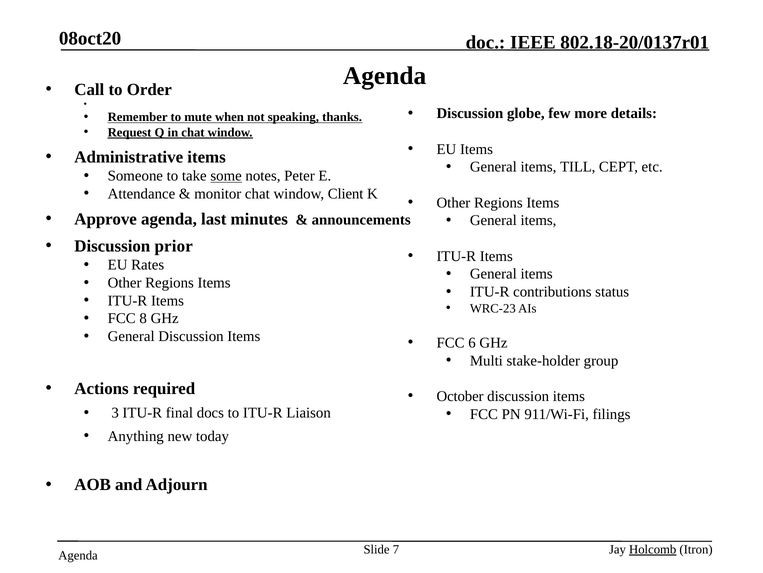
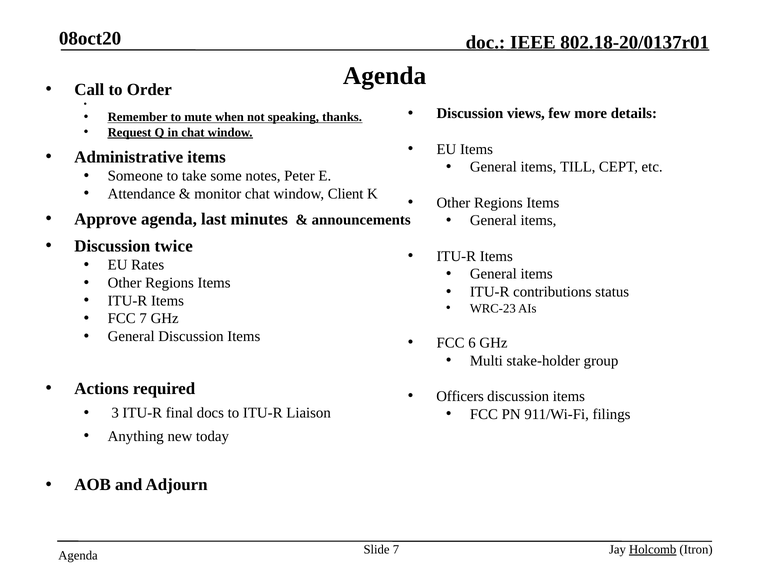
globe: globe -> views
some underline: present -> none
prior: prior -> twice
FCC 8: 8 -> 7
October: October -> Officers
